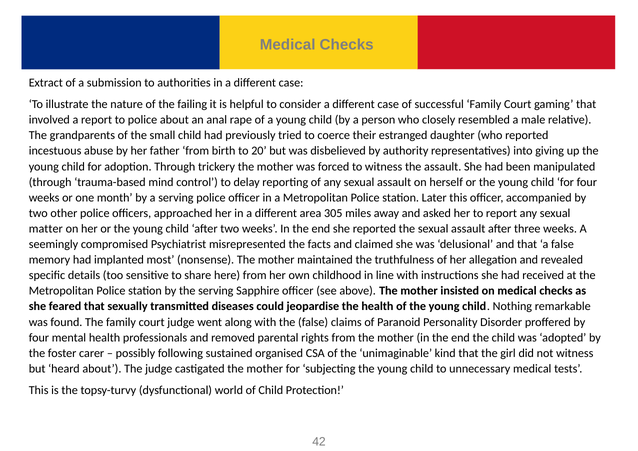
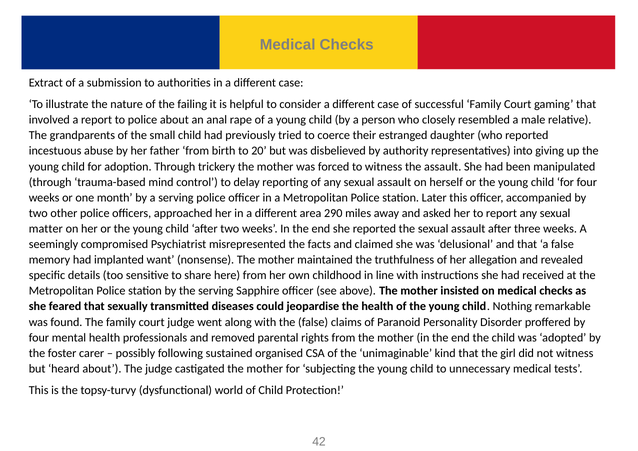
305: 305 -> 290
most: most -> want
